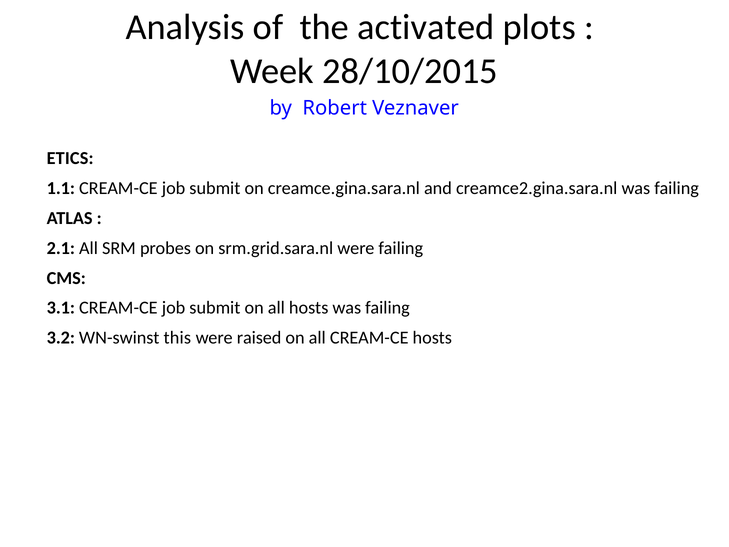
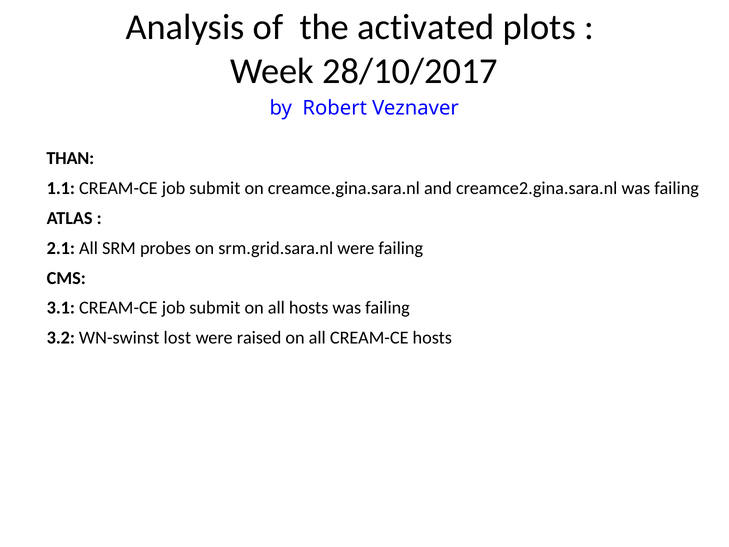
28/10/2015: 28/10/2015 -> 28/10/2017
ETICS: ETICS -> THAN
this: this -> lost
